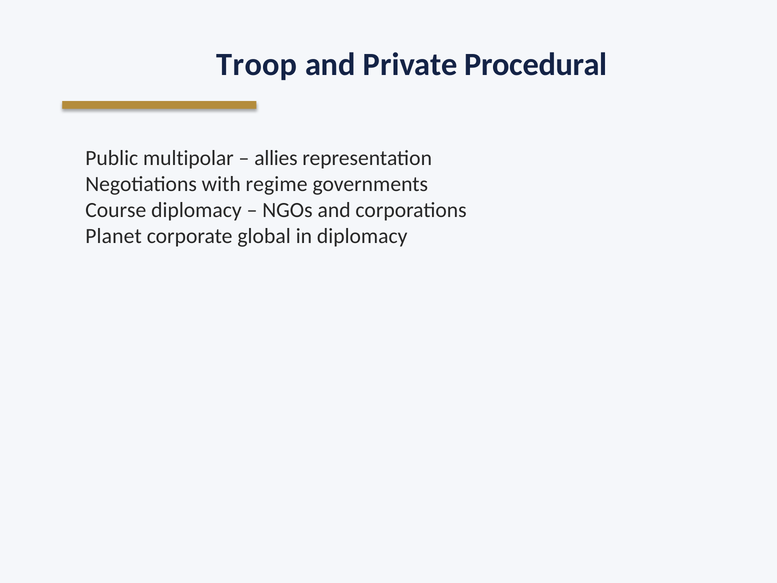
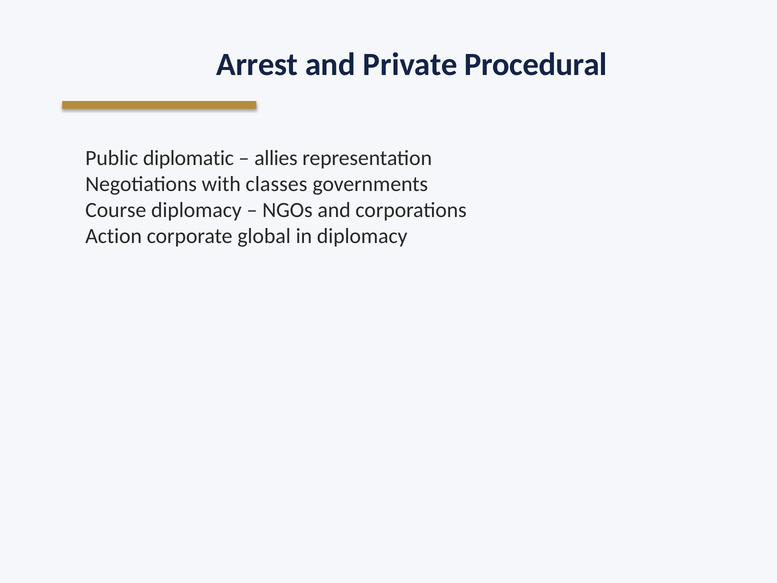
Troop: Troop -> Arrest
multipolar: multipolar -> diplomatic
regime: regime -> classes
Planet: Planet -> Action
